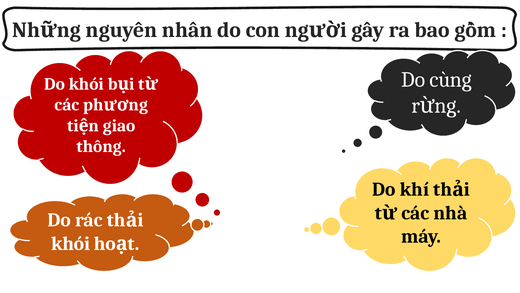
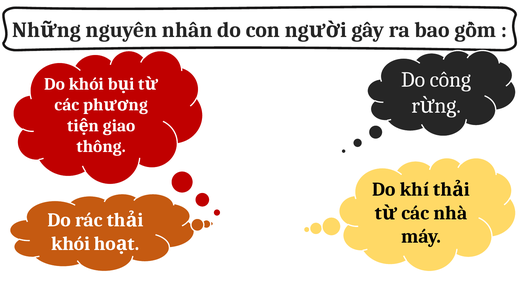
cùng: cùng -> công
